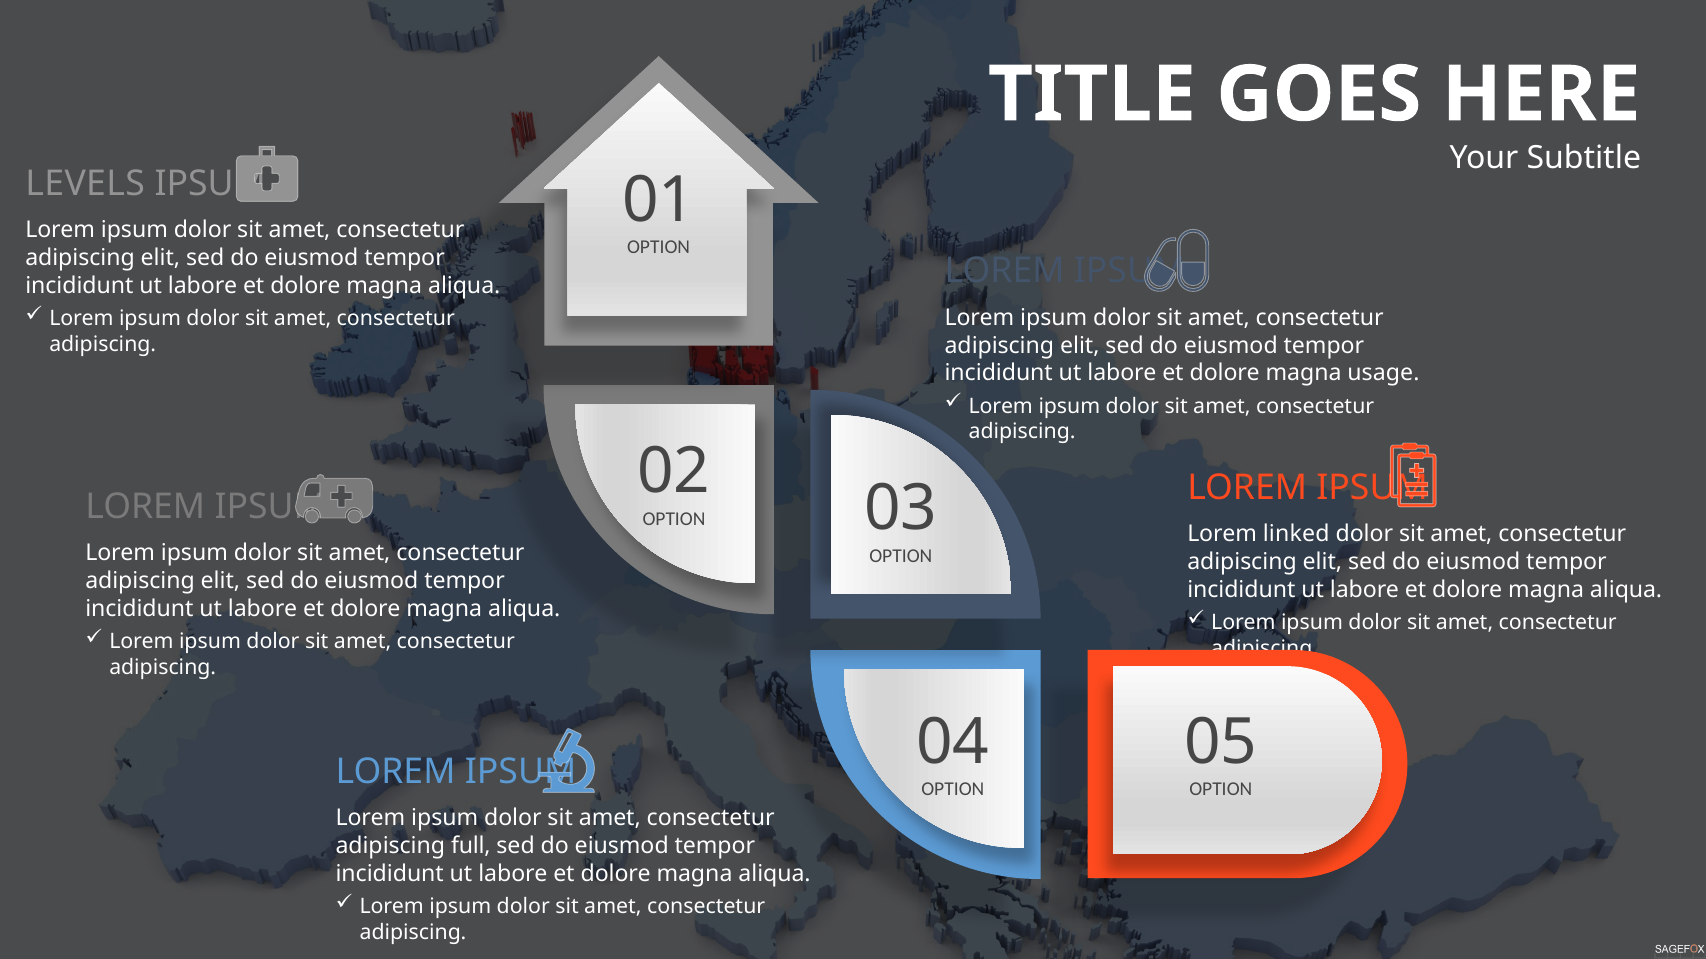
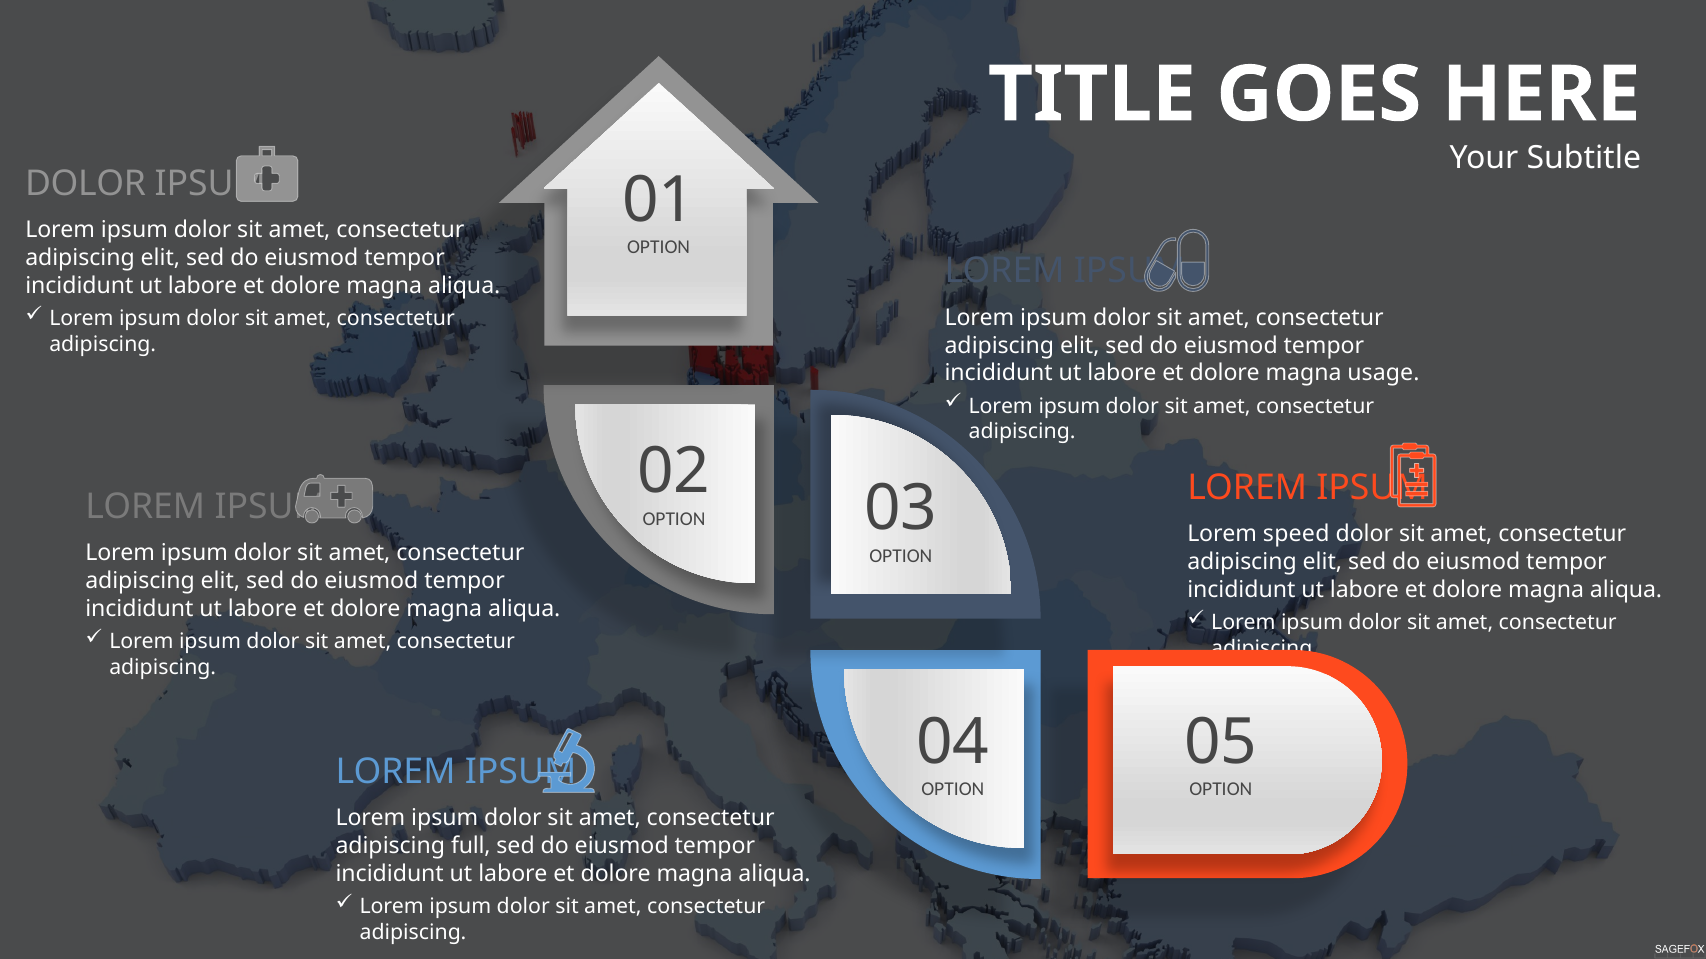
LEVELS at (85, 184): LEVELS -> DOLOR
linked: linked -> speed
